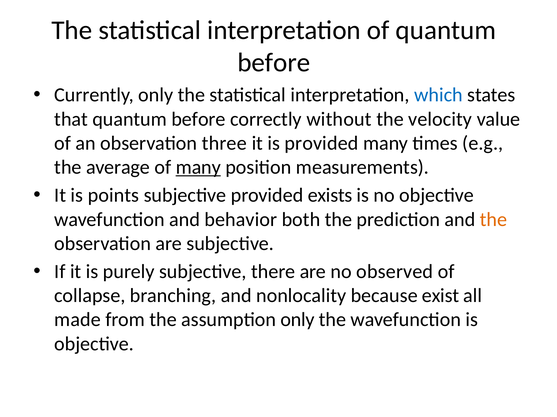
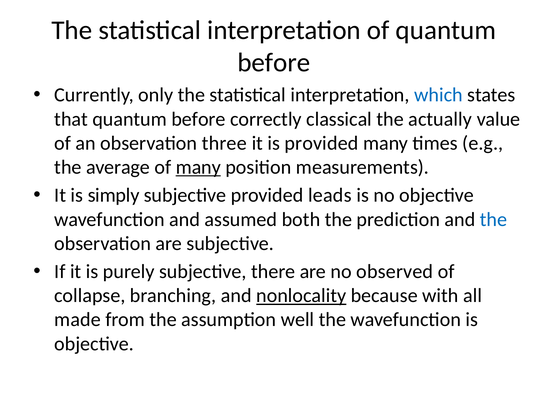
without: without -> classical
velocity: velocity -> actually
points: points -> simply
exists: exists -> leads
behavior: behavior -> assumed
the at (494, 220) colour: orange -> blue
nonlocality underline: none -> present
exist: exist -> with
assumption only: only -> well
